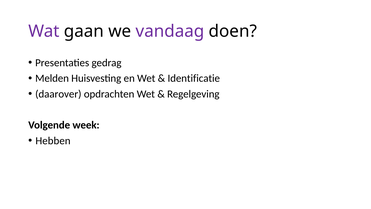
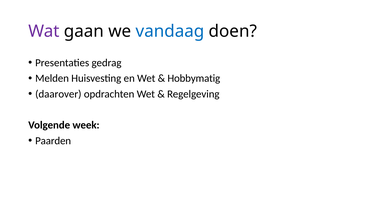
vandaag colour: purple -> blue
Identificatie: Identificatie -> Hobbymatig
Hebben: Hebben -> Paarden
